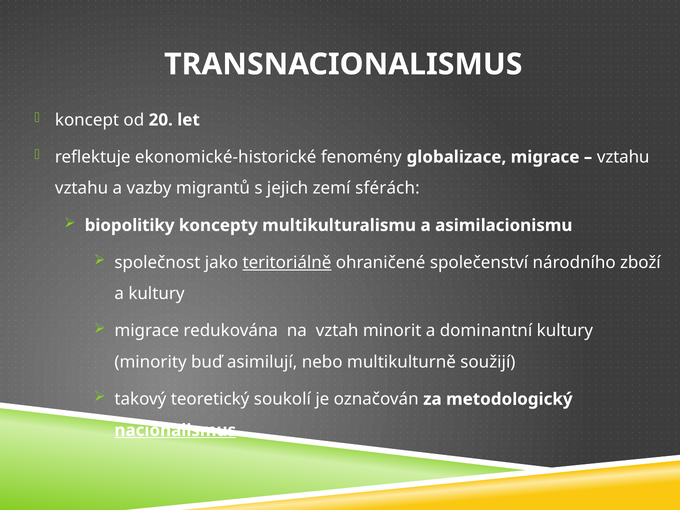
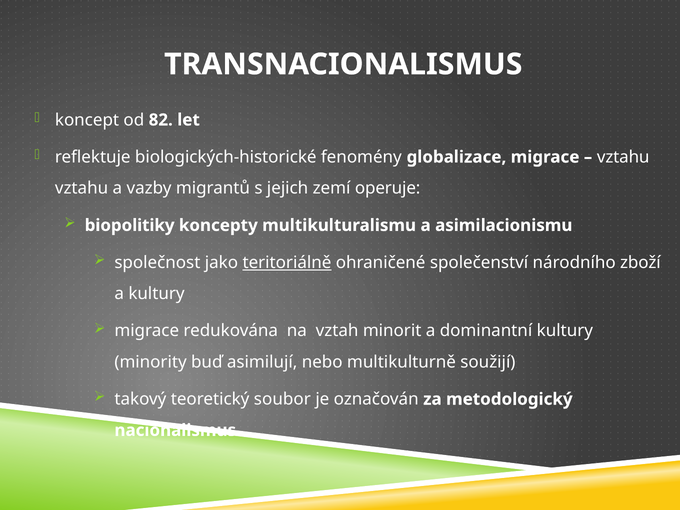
20: 20 -> 82
ekonomické-historické: ekonomické-historické -> biologických-historické
sférách: sférách -> operuje
soukolí: soukolí -> soubor
nacionalismus underline: present -> none
